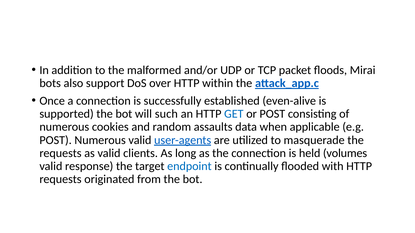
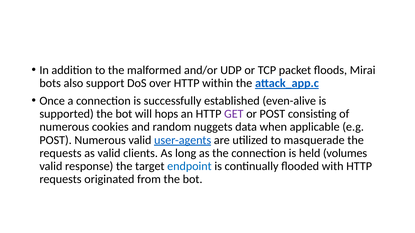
such: such -> hops
GET colour: blue -> purple
assaults: assaults -> nuggets
